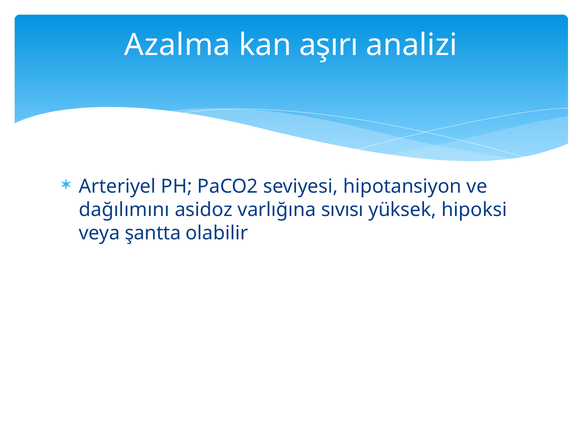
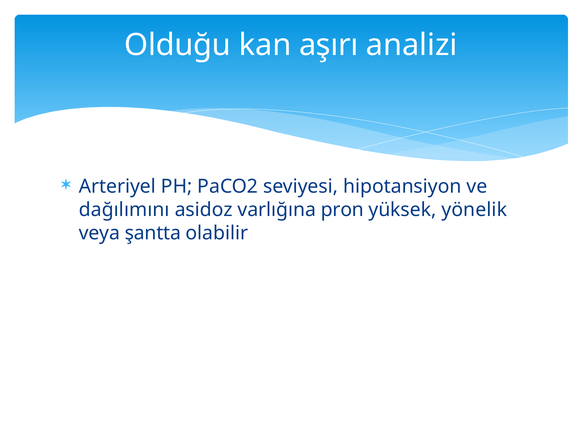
Azalma: Azalma -> Olduğu
sıvısı: sıvısı -> pron
hipoksi: hipoksi -> yönelik
